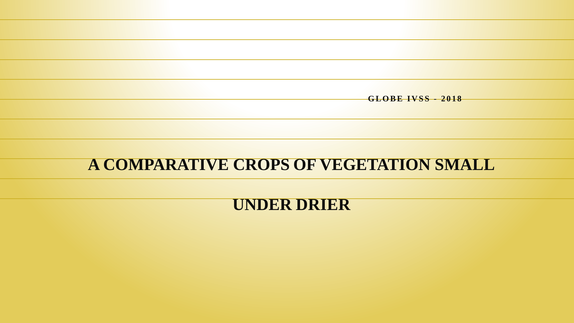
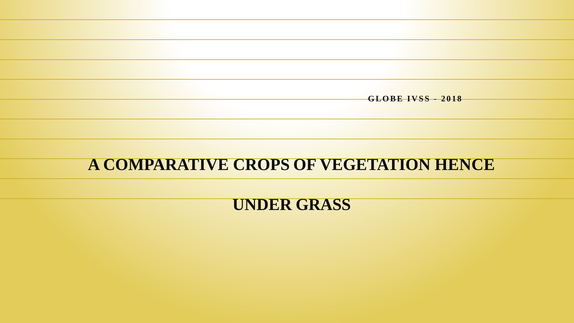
SMALL: SMALL -> HENCE
DRIER: DRIER -> GRASS
